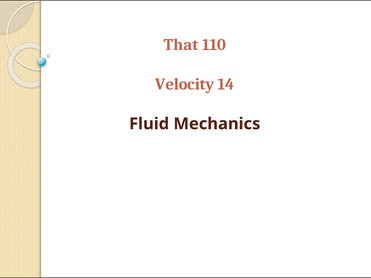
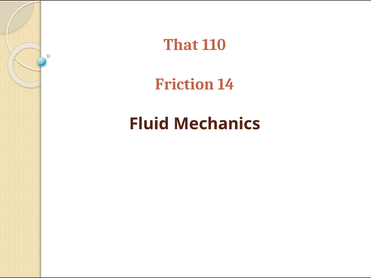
Velocity: Velocity -> Friction
